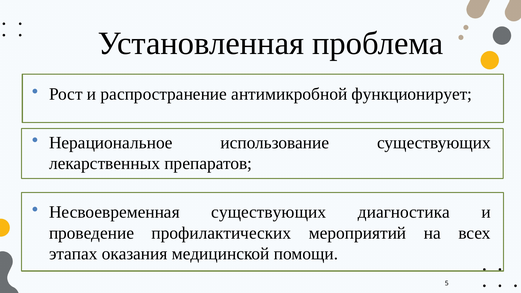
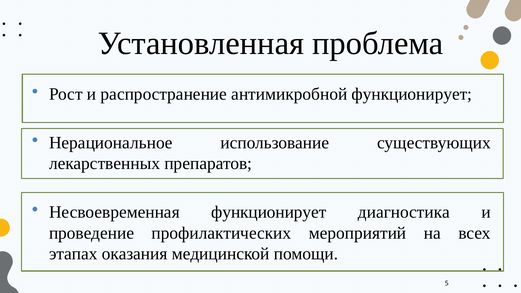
Несвоевременная существующих: существующих -> функционирует
